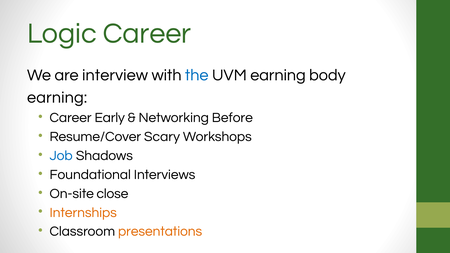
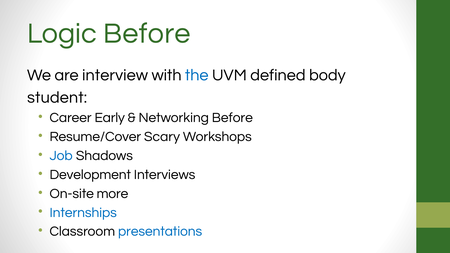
Logic Career: Career -> Before
UVM earning: earning -> defined
earning at (57, 98): earning -> student
Foundational: Foundational -> Development
close: close -> more
Internships colour: orange -> blue
presentations colour: orange -> blue
